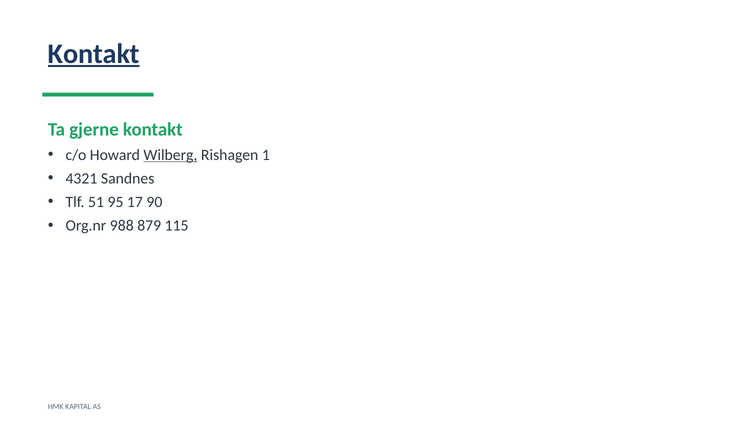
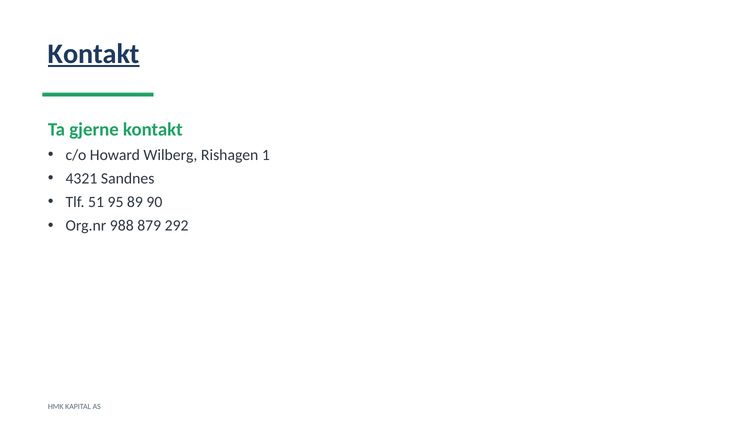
Wilberg underline: present -> none
17: 17 -> 89
115: 115 -> 292
